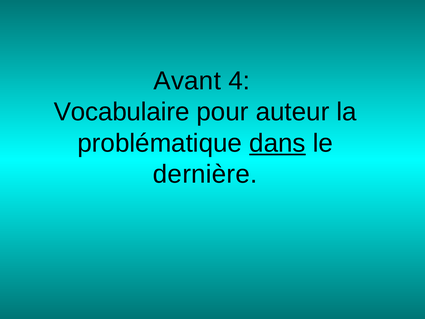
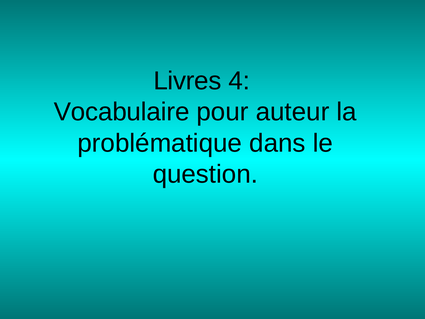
Avant: Avant -> Livres
dans underline: present -> none
dernière: dernière -> question
